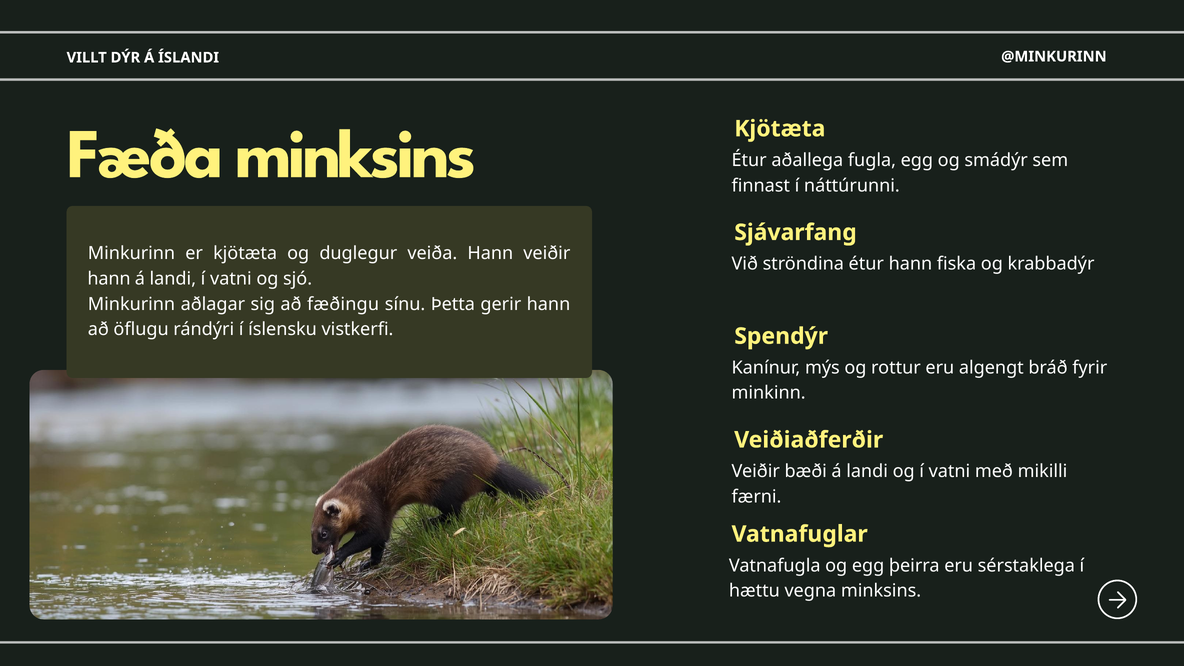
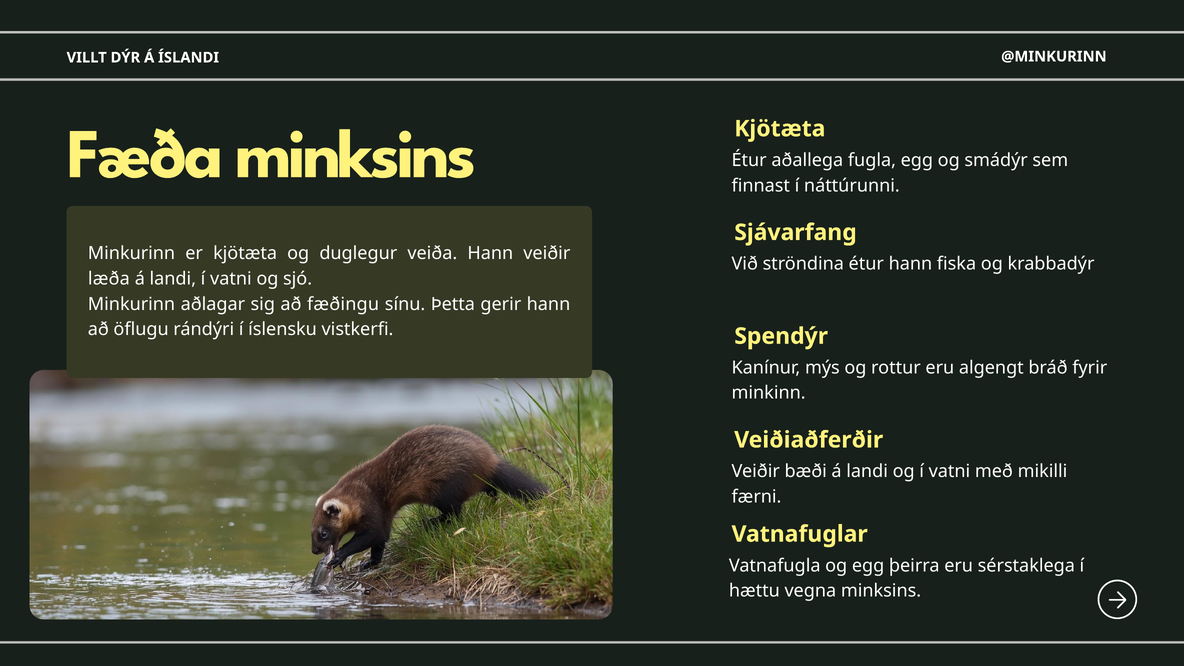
hann at (109, 279): hann -> læða
